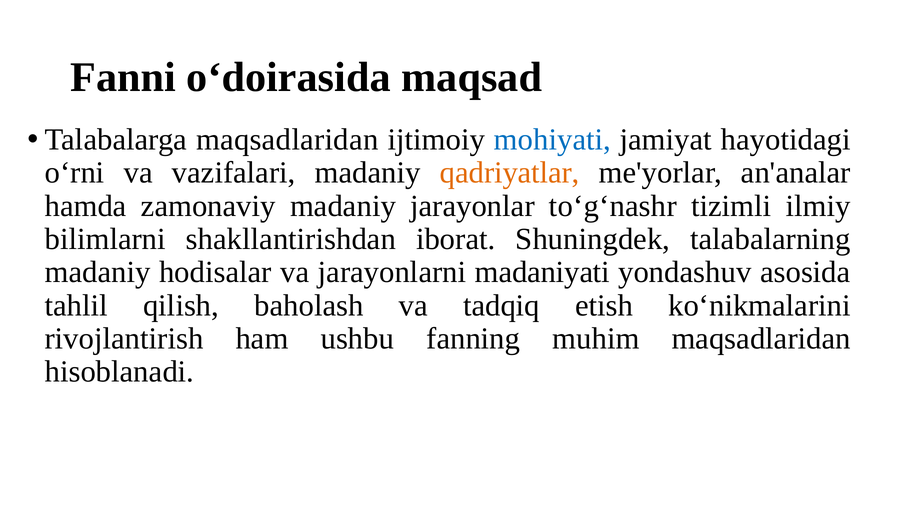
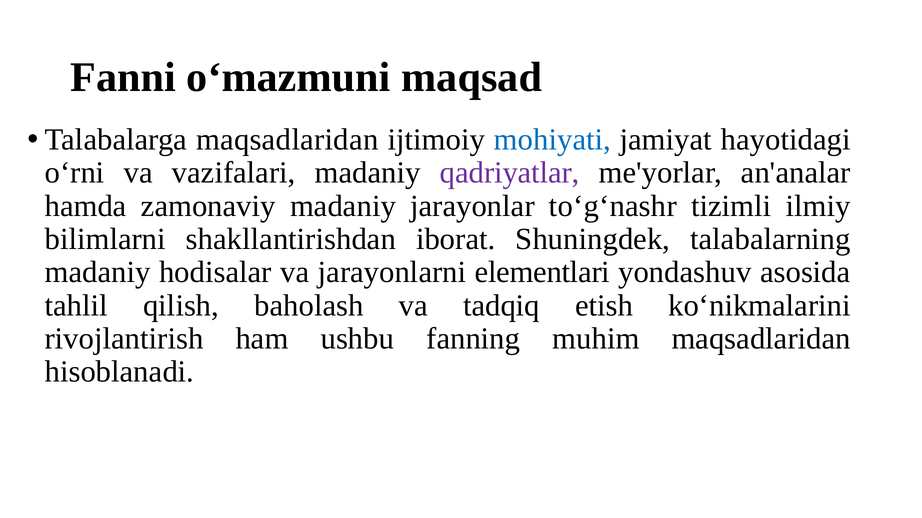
o‘doirasida: o‘doirasida -> o‘mazmuni
qadriyatlar colour: orange -> purple
madaniyati: madaniyati -> elementlari
